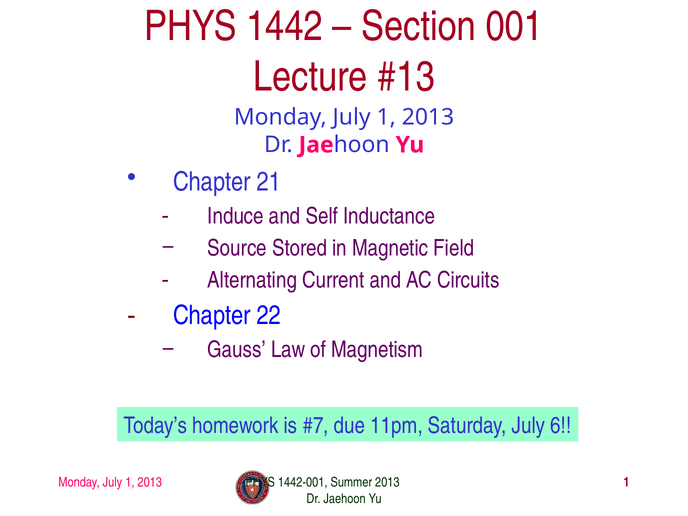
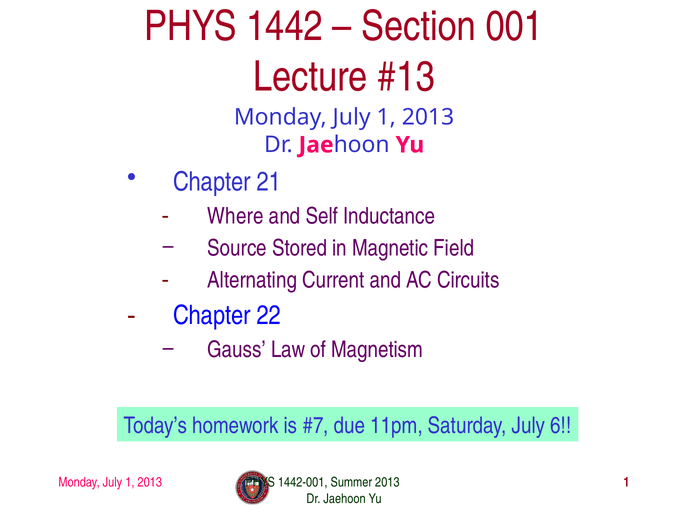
Induce: Induce -> Where
